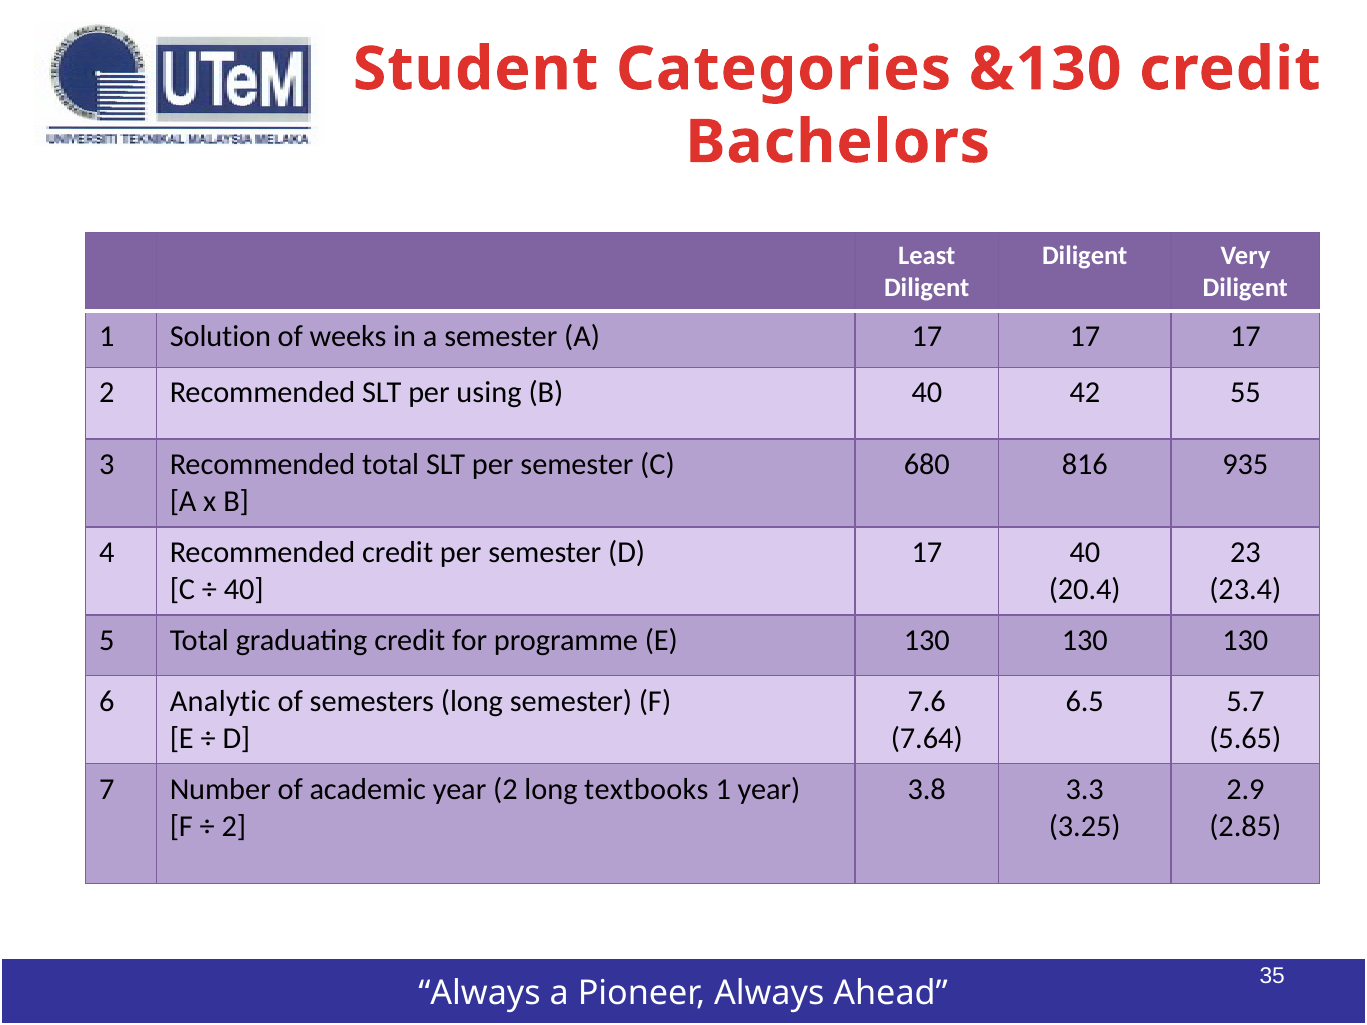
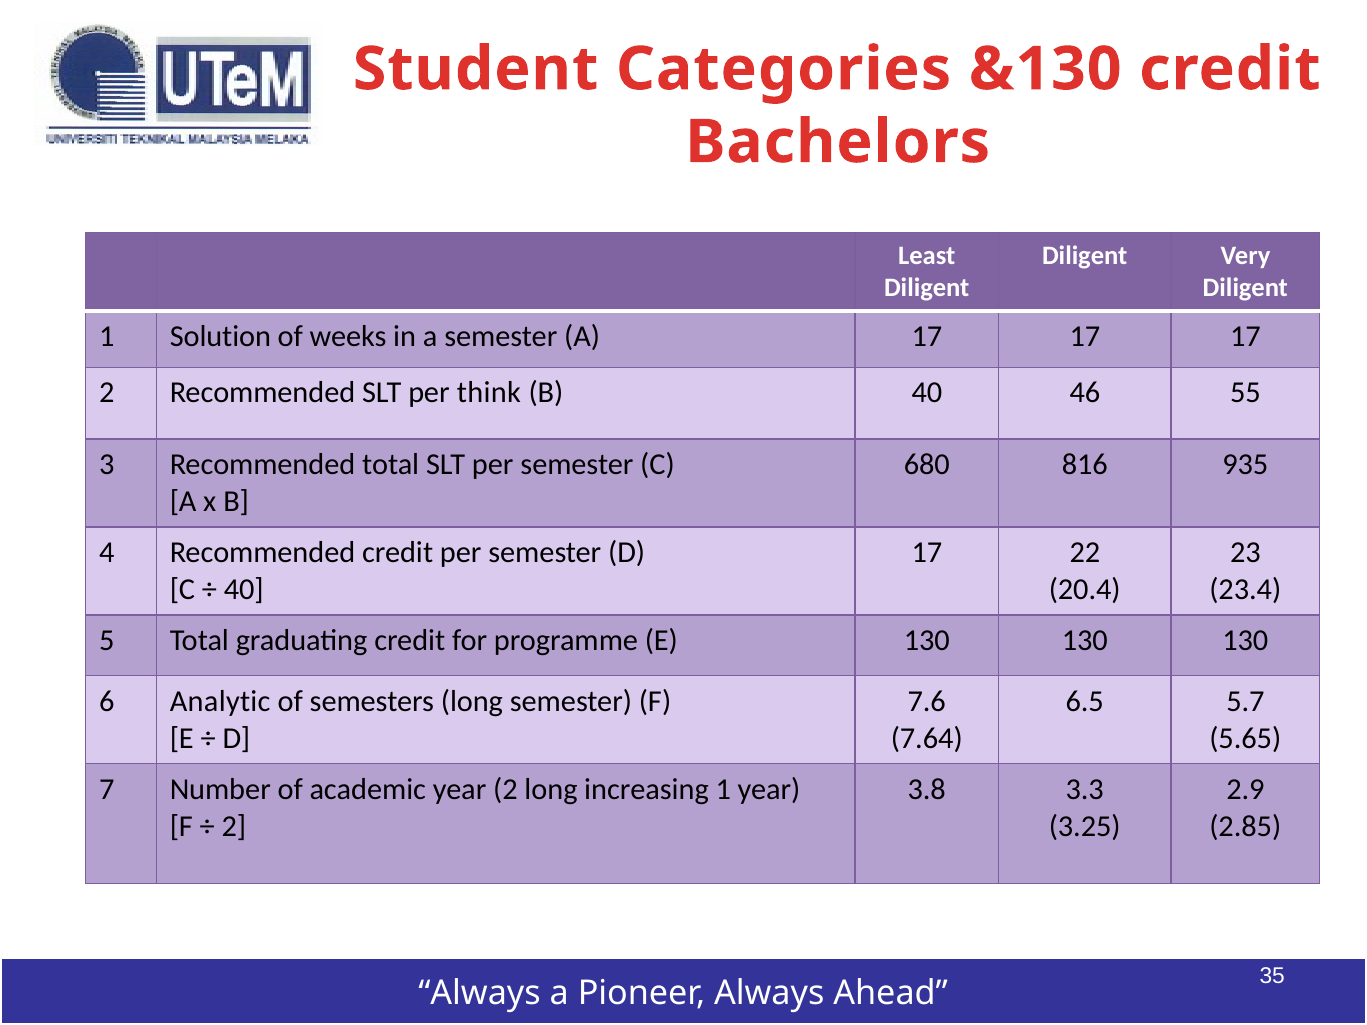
using: using -> think
42: 42 -> 46
17 40: 40 -> 22
textbooks: textbooks -> increasing
